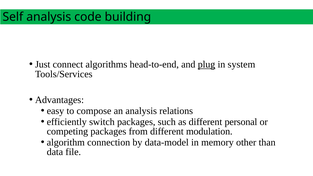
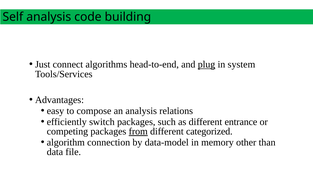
personal: personal -> entrance
from underline: none -> present
modulation: modulation -> categorized
